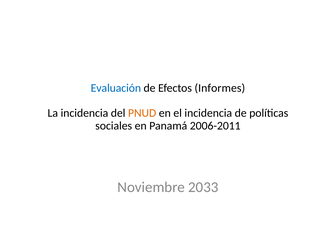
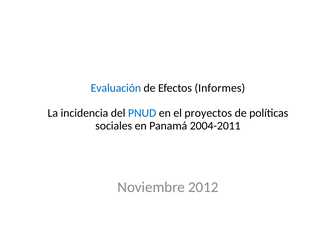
PNUD colour: orange -> blue
el incidencia: incidencia -> proyectos
2006-2011: 2006-2011 -> 2004-2011
2033: 2033 -> 2012
